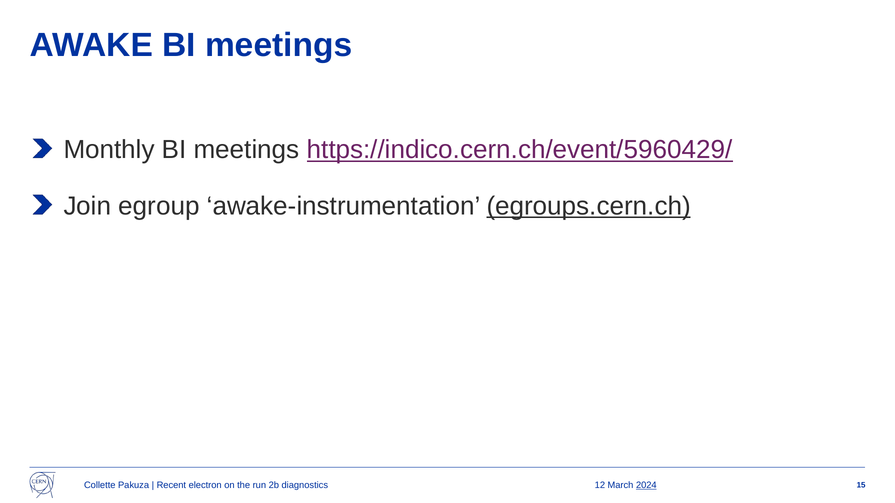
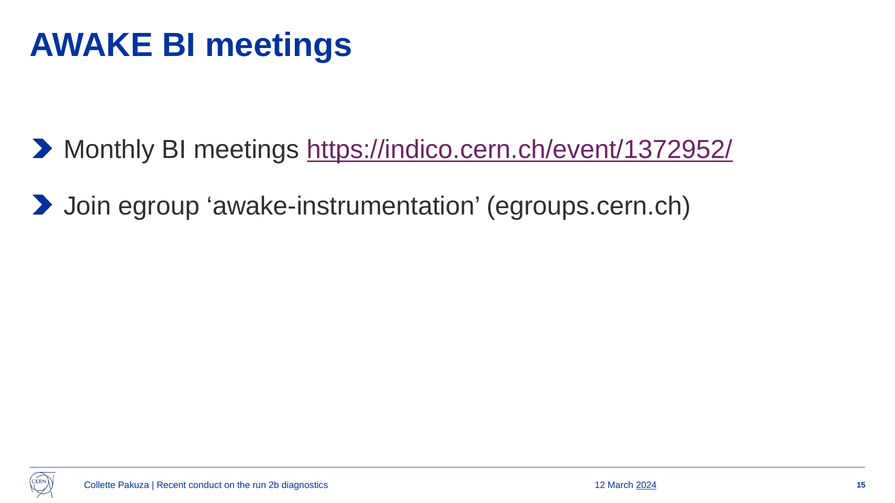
https://indico.cern.ch/event/5960429/: https://indico.cern.ch/event/5960429/ -> https://indico.cern.ch/event/1372952/
egroups.cern.ch underline: present -> none
electron: electron -> conduct
